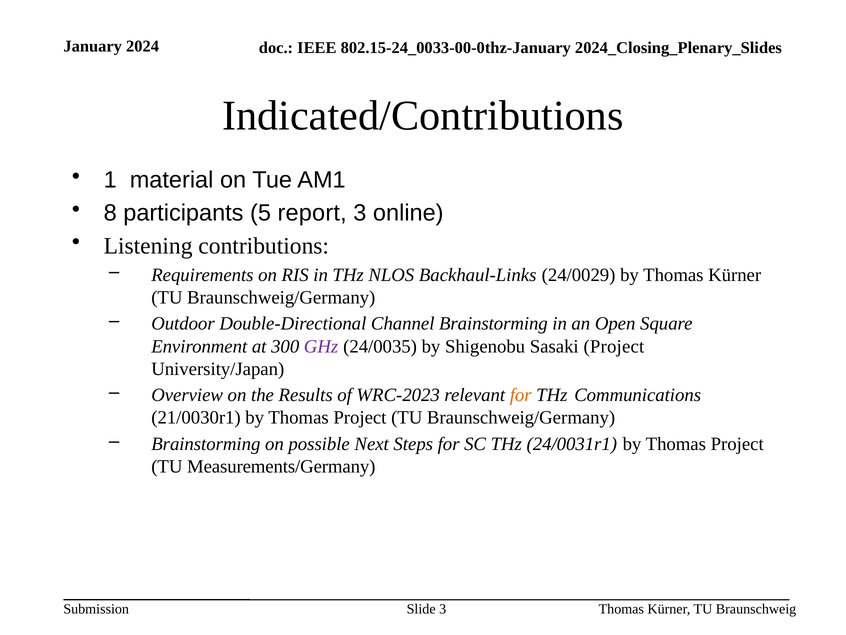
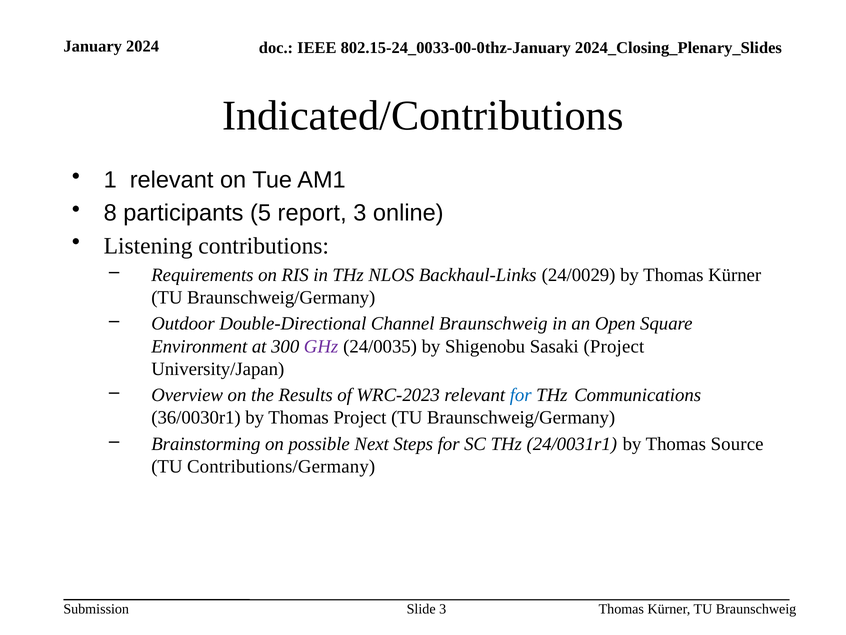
1 material: material -> relevant
Channel Brainstorming: Brainstorming -> Braunschweig
for at (521, 395) colour: orange -> blue
21/0030r1: 21/0030r1 -> 36/0030r1
24/0031r1 by Thomas Project: Project -> Source
Measurements/Germany: Measurements/Germany -> Contributions/Germany
